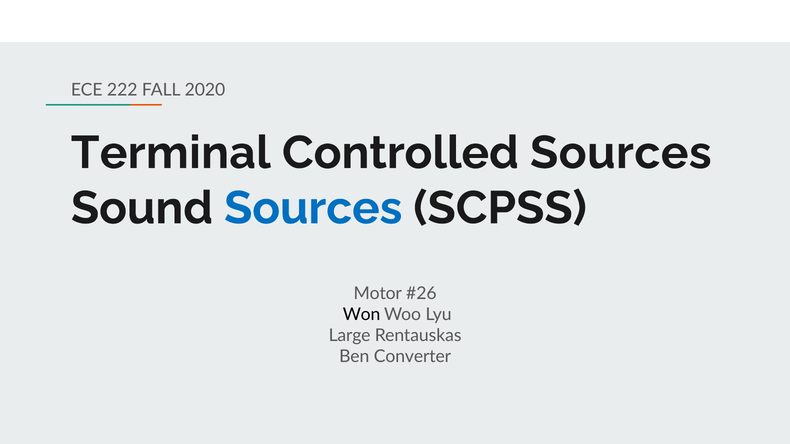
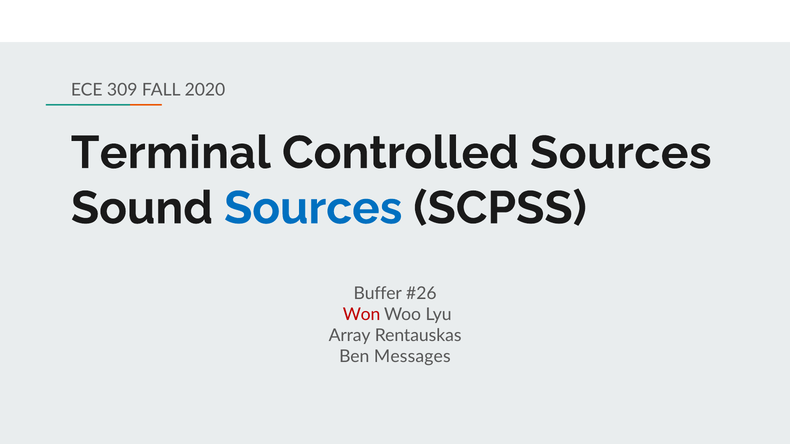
222: 222 -> 309
Motor: Motor -> Buffer
Won colour: black -> red
Large: Large -> Array
Converter: Converter -> Messages
